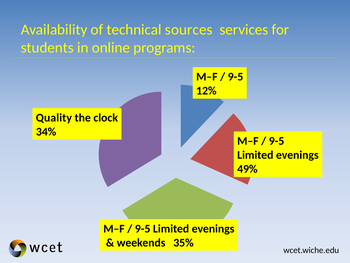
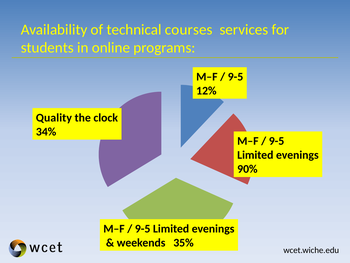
sources: sources -> courses
49%: 49% -> 90%
